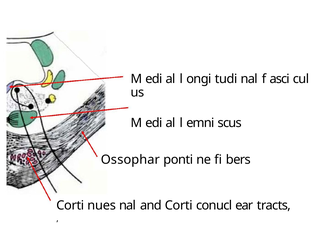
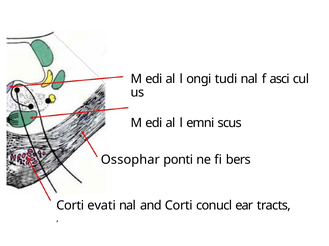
nues: nues -> evati
